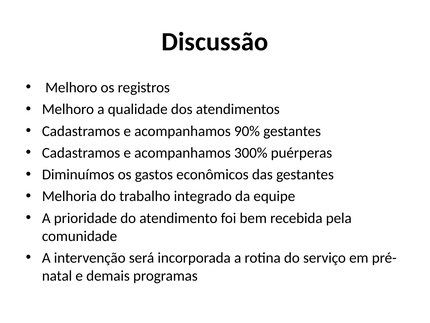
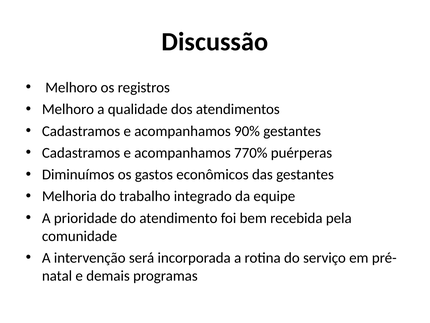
300%: 300% -> 770%
